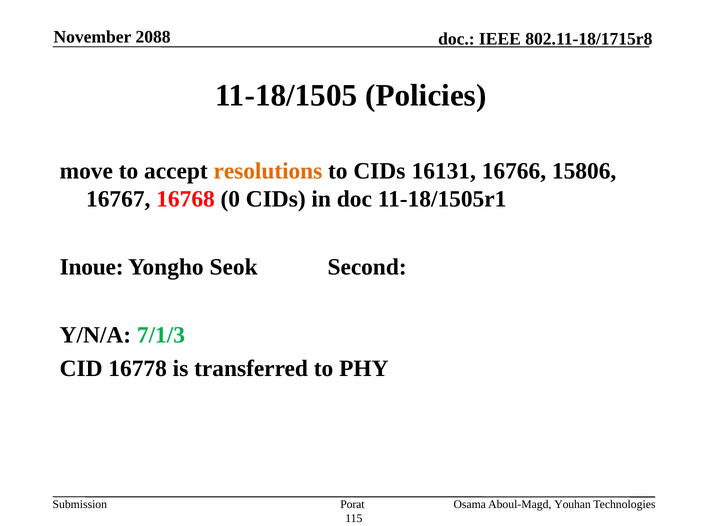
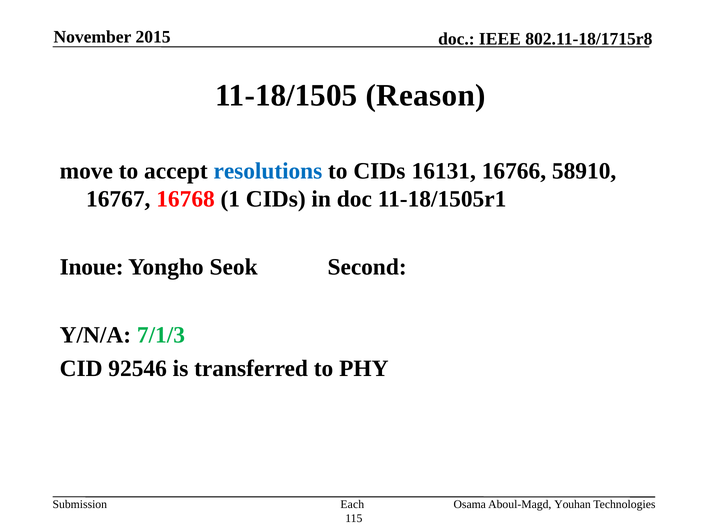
2088: 2088 -> 2015
Policies: Policies -> Reason
resolutions colour: orange -> blue
15806: 15806 -> 58910
0: 0 -> 1
16778: 16778 -> 92546
Porat: Porat -> Each
